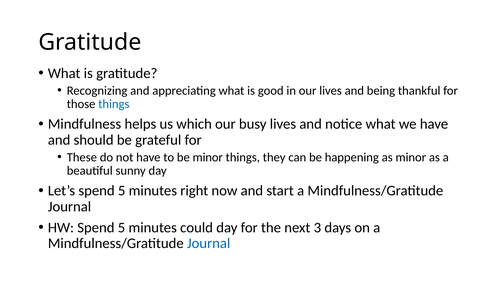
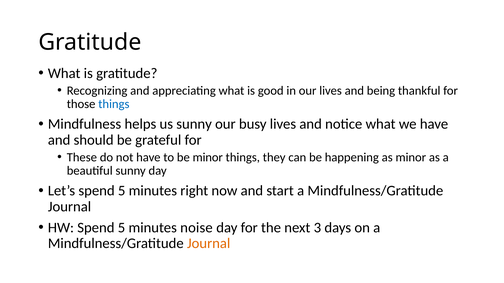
us which: which -> sunny
could: could -> noise
Journal at (209, 244) colour: blue -> orange
